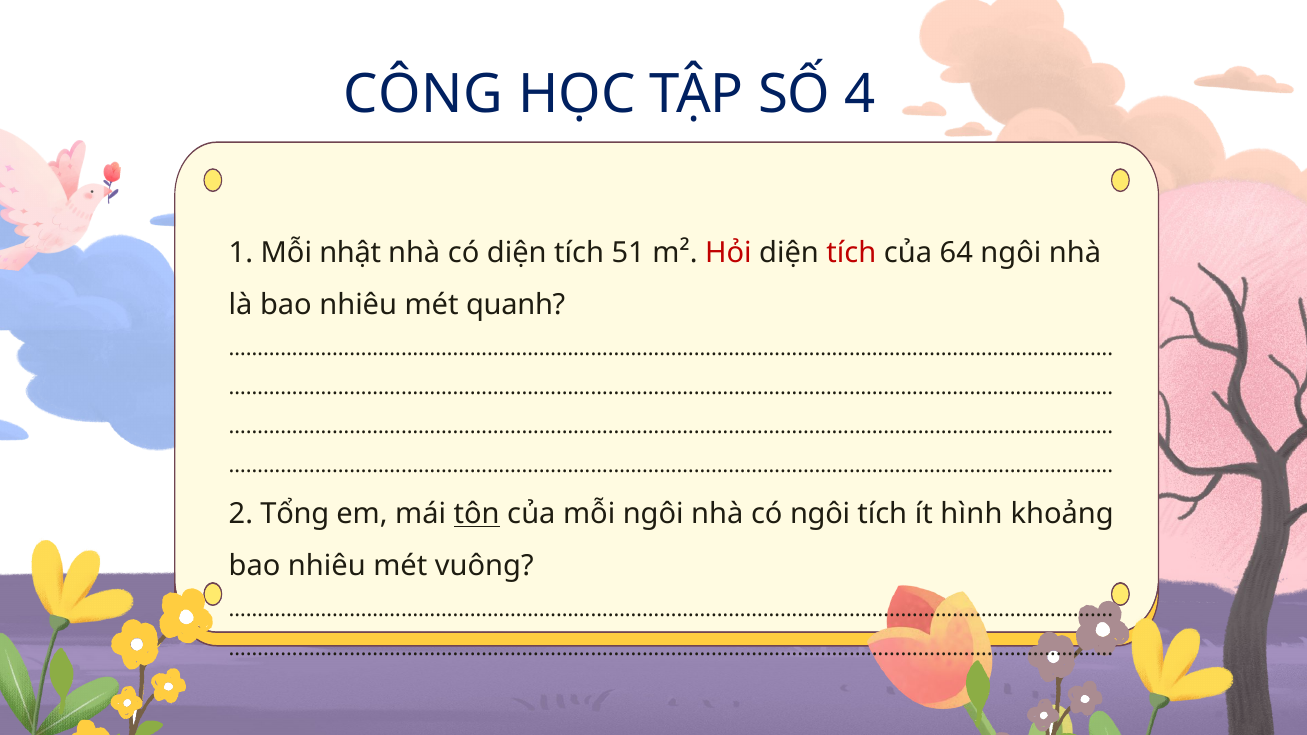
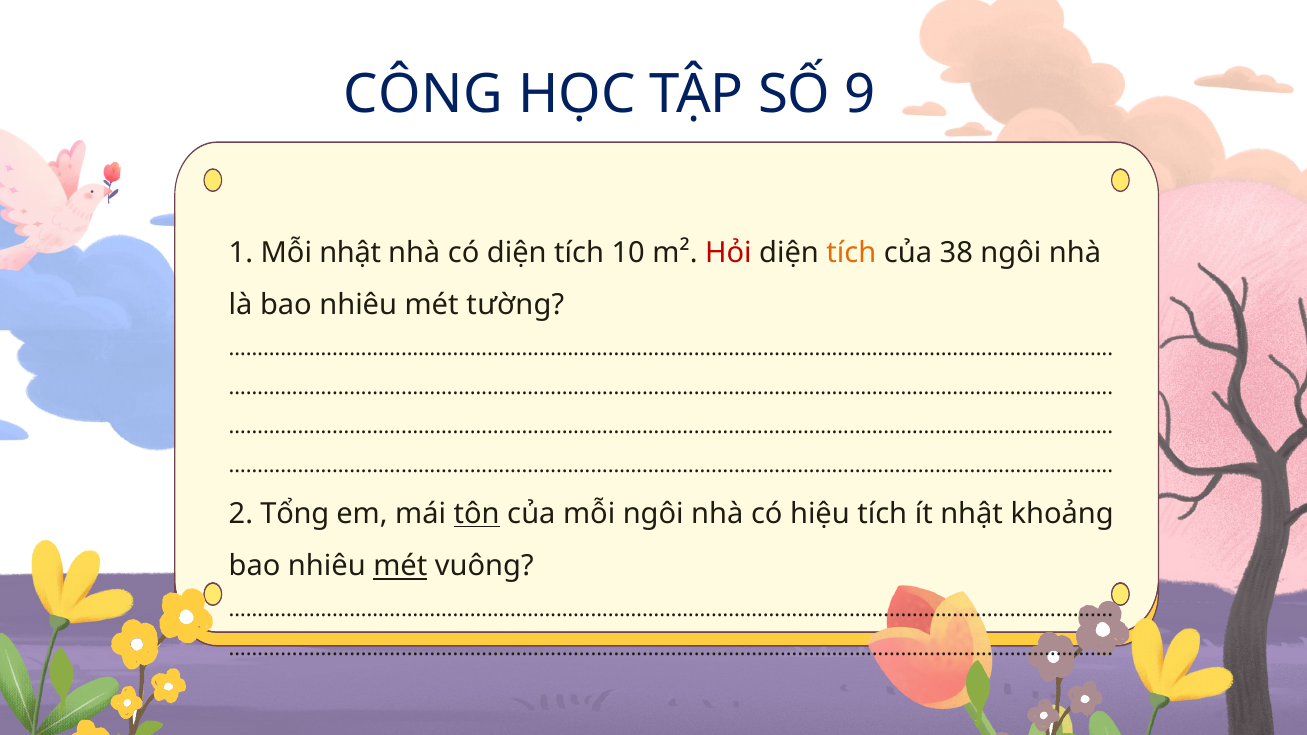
4: 4 -> 9
51: 51 -> 10
tích at (851, 253) colour: red -> orange
64: 64 -> 38
quanh: quanh -> tường
có ngôi: ngôi -> hiệu
ít hình: hình -> nhật
mét at (400, 567) underline: none -> present
